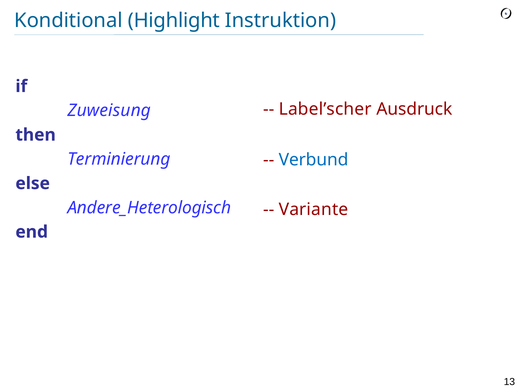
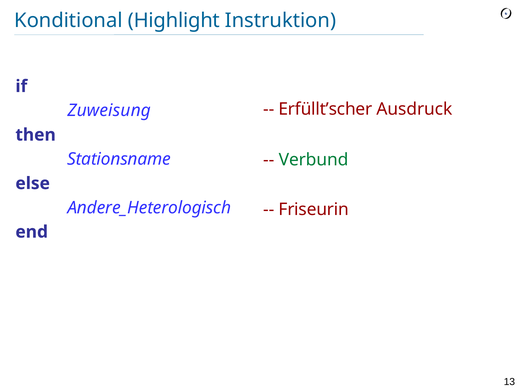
Label’scher: Label’scher -> Erfüllt’scher
Terminierung: Terminierung -> Stationsname
Verbund colour: blue -> green
Variante: Variante -> Friseurin
